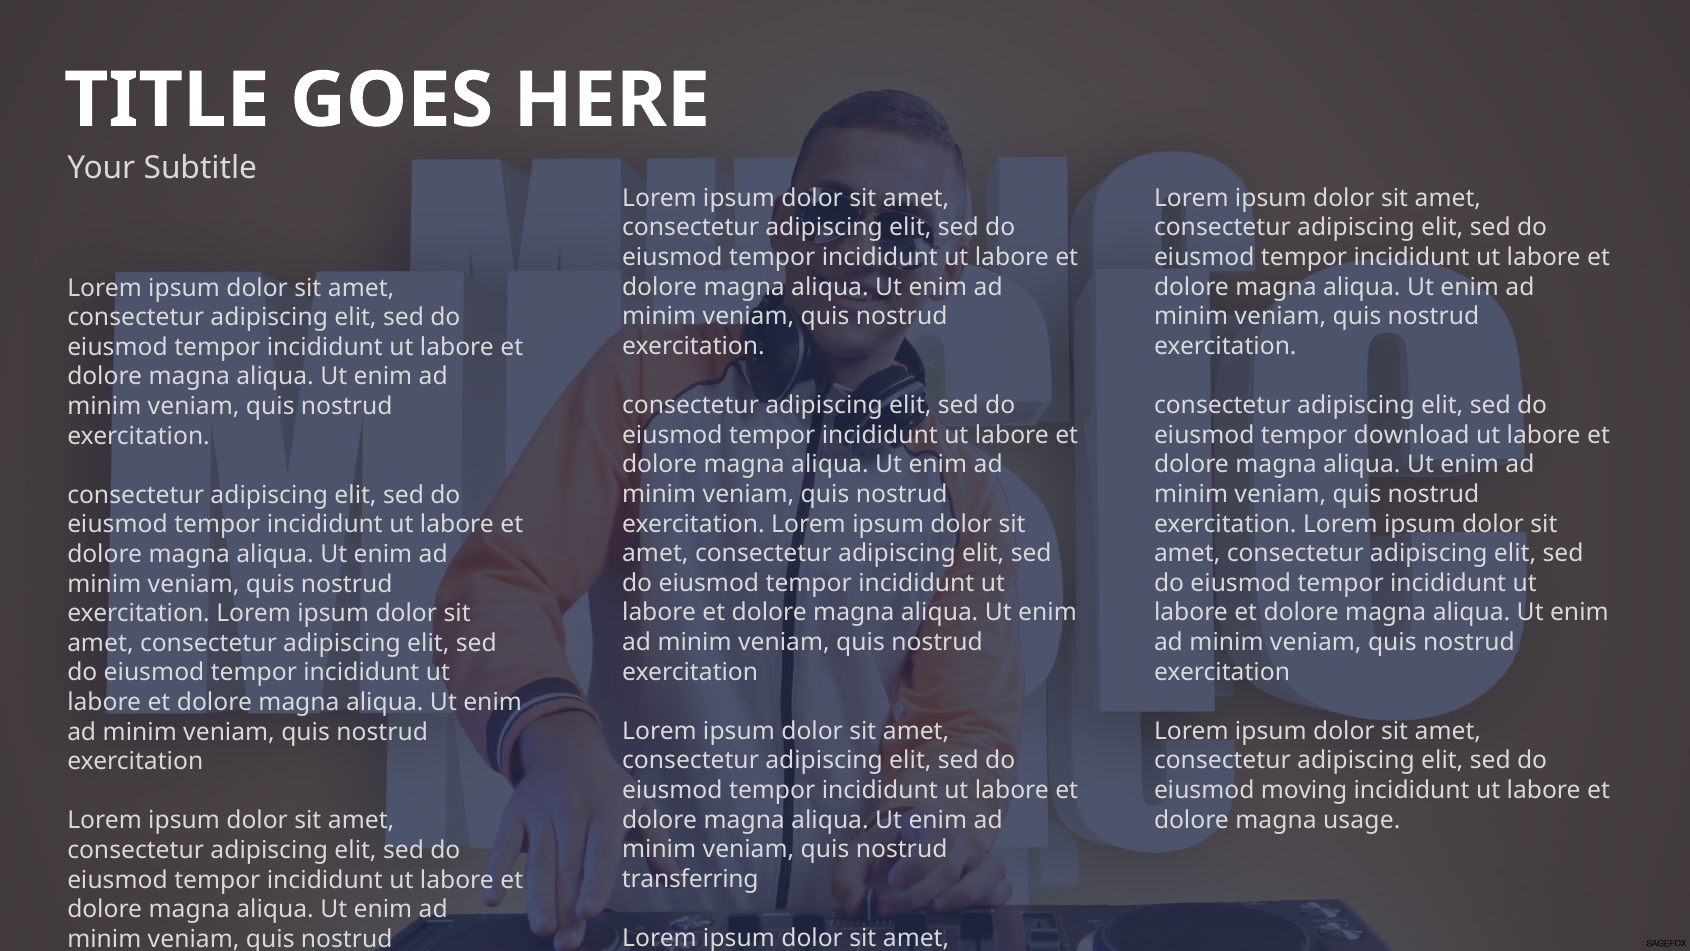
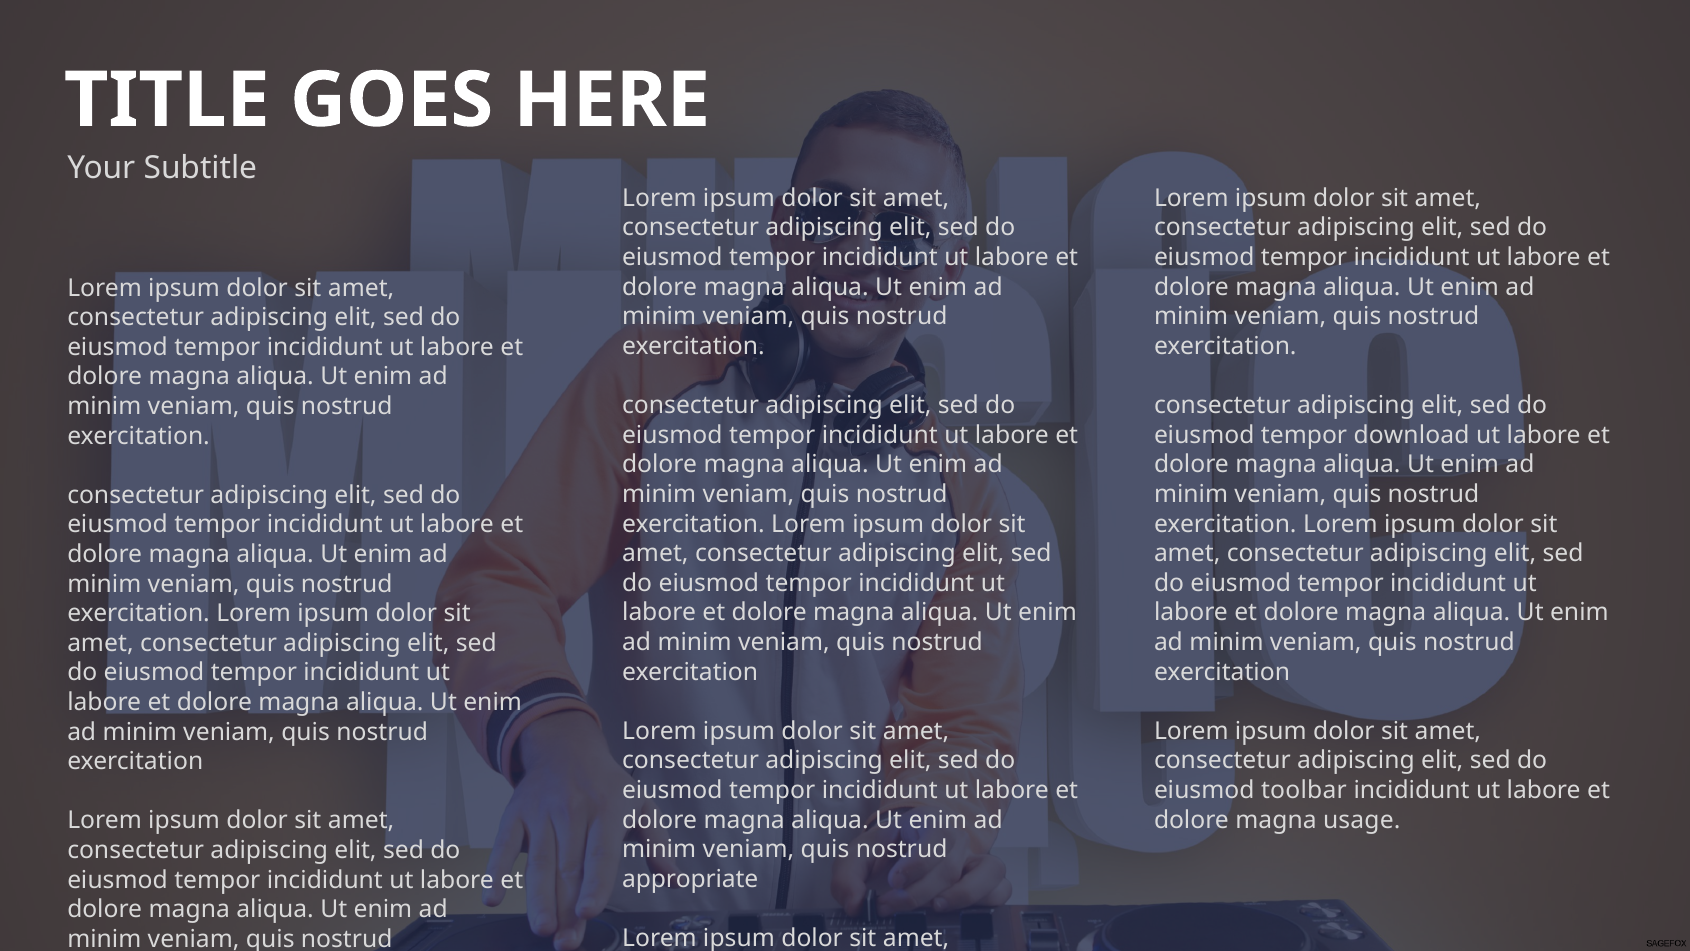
moving: moving -> toolbar
transferring: transferring -> appropriate
